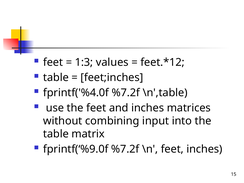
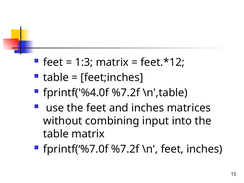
1:3 values: values -> matrix
fprintf(‘%9.0f: fprintf(‘%9.0f -> fprintf(‘%7.0f
